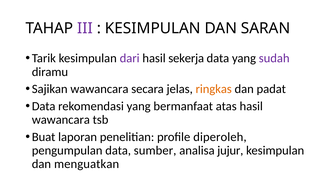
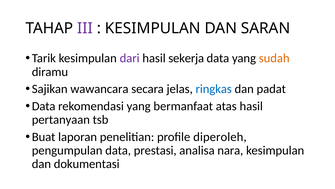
sudah colour: purple -> orange
ringkas colour: orange -> blue
wawancara at (61, 119): wawancara -> pertanyaan
sumber: sumber -> prestasi
jujur: jujur -> nara
menguatkan: menguatkan -> dokumentasi
